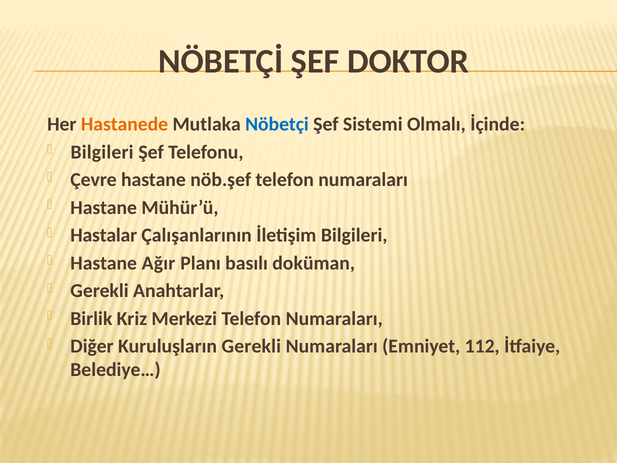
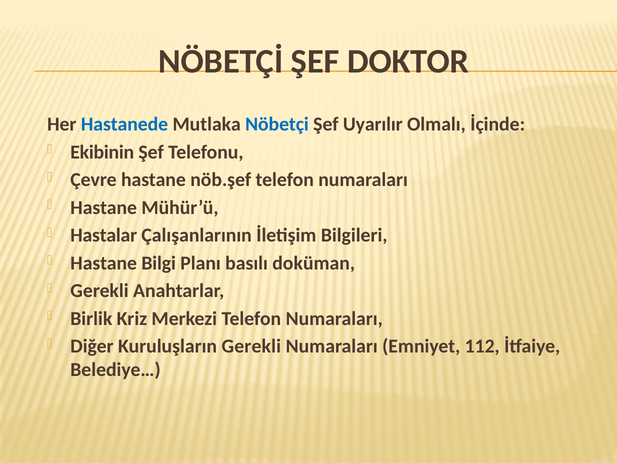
Hastanede colour: orange -> blue
Sistemi: Sistemi -> Uyarılır
Bilgileri at (102, 152): Bilgileri -> Ekibinin
Ağır: Ağır -> Bilgi
